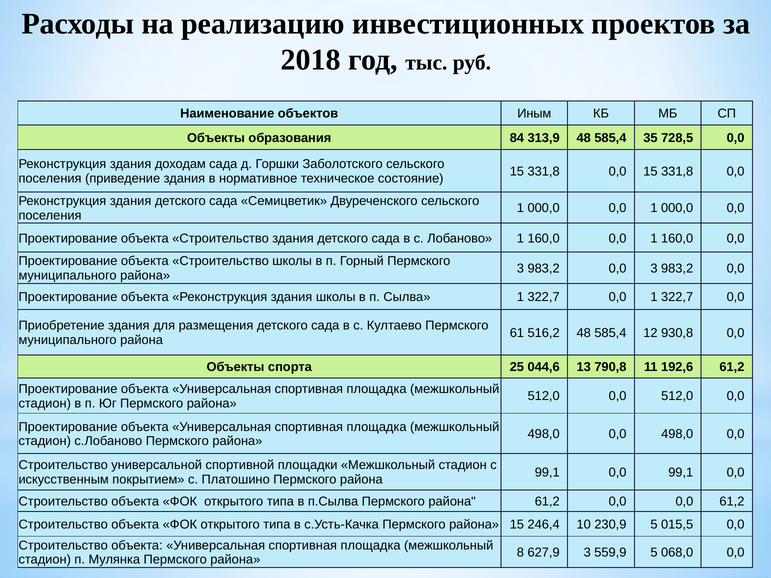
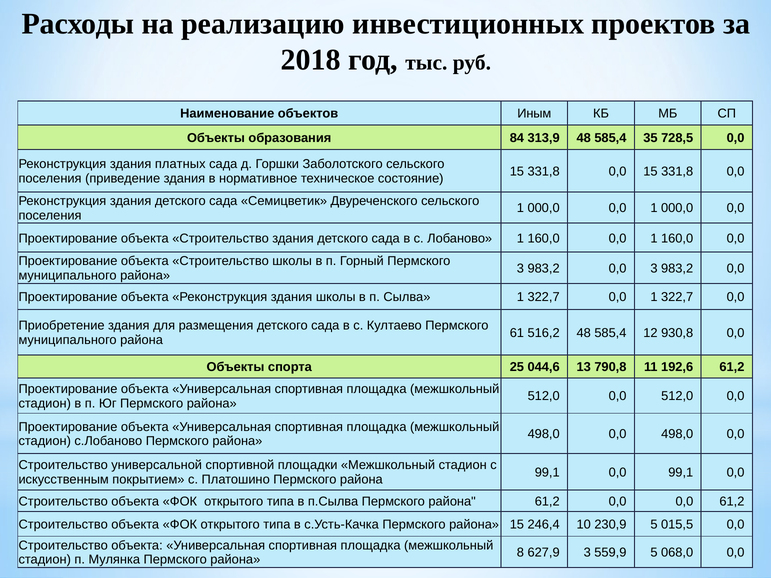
доходам: доходам -> платных
